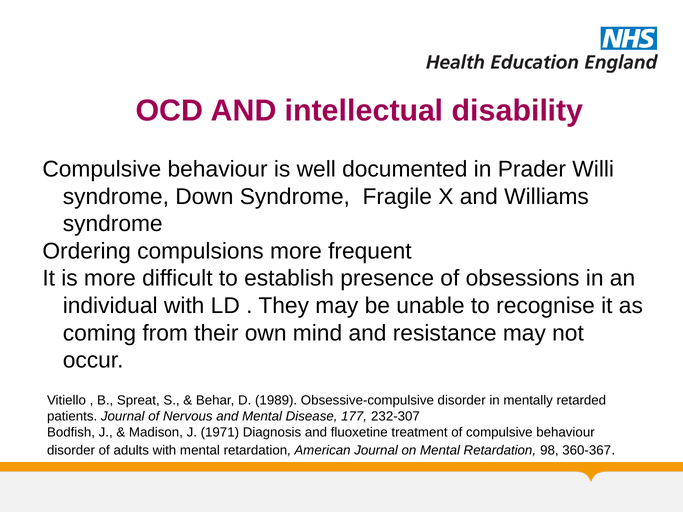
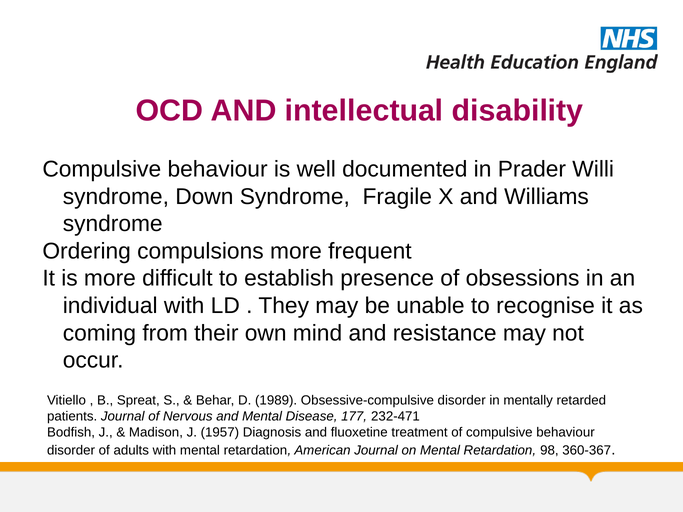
232-307: 232-307 -> 232-471
1971: 1971 -> 1957
